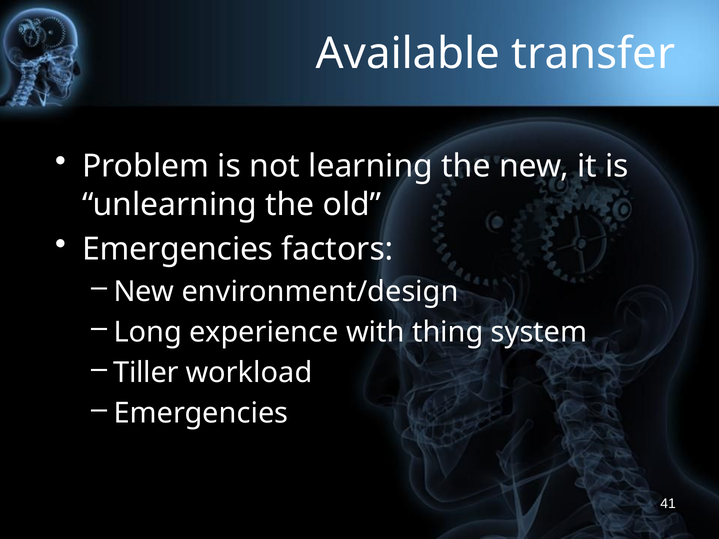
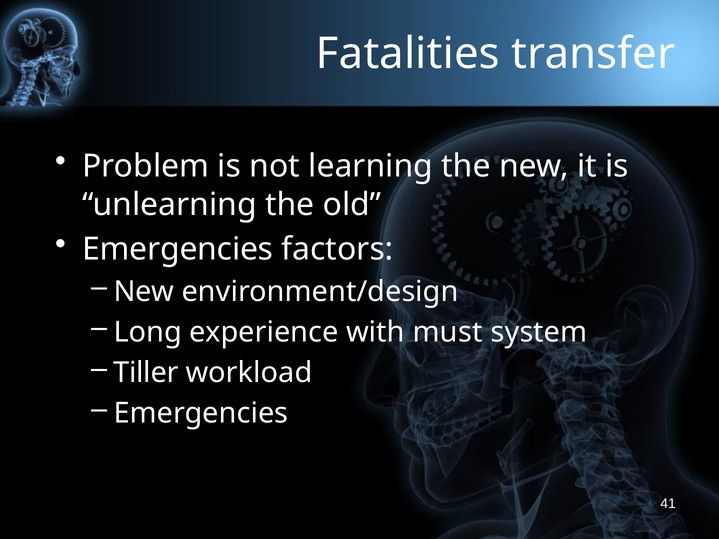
Available: Available -> Fatalities
thing: thing -> must
